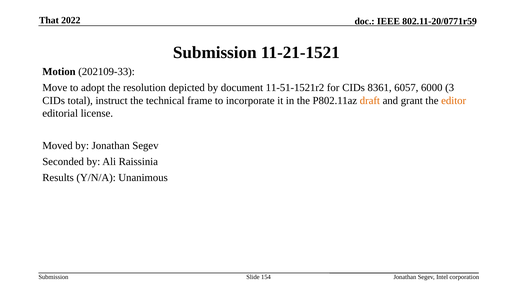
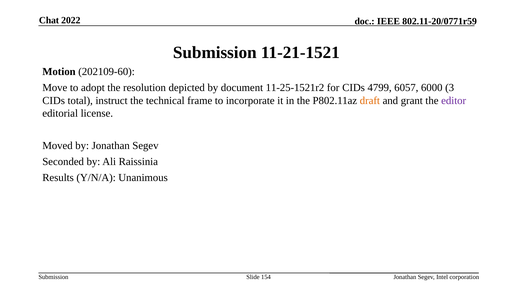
That: That -> Chat
202109-33: 202109-33 -> 202109-60
11-51-1521r2: 11-51-1521r2 -> 11-25-1521r2
8361: 8361 -> 4799
editor colour: orange -> purple
